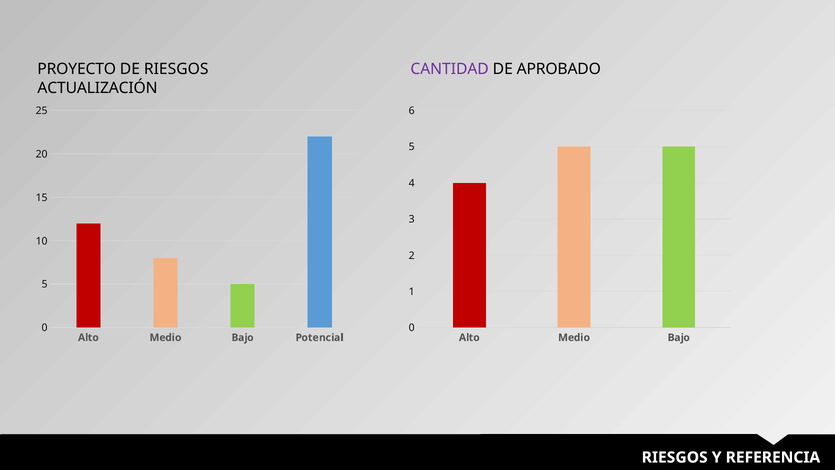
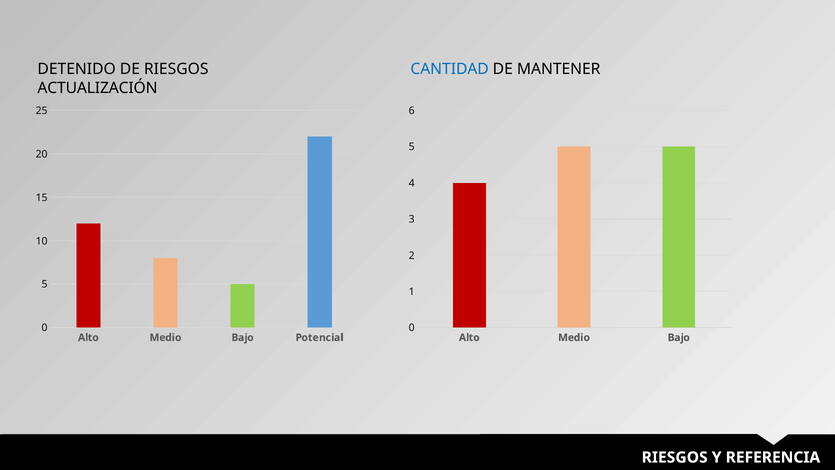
PROYECTO: PROYECTO -> DETENIDO
CANTIDAD colour: purple -> blue
APROBADO: APROBADO -> MANTENER
